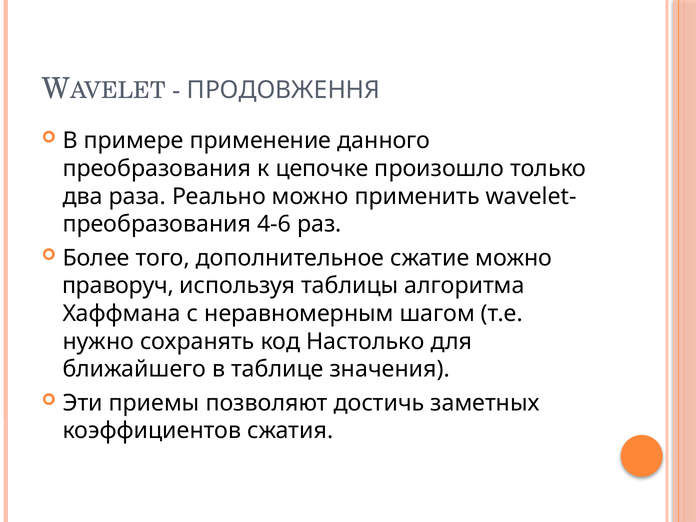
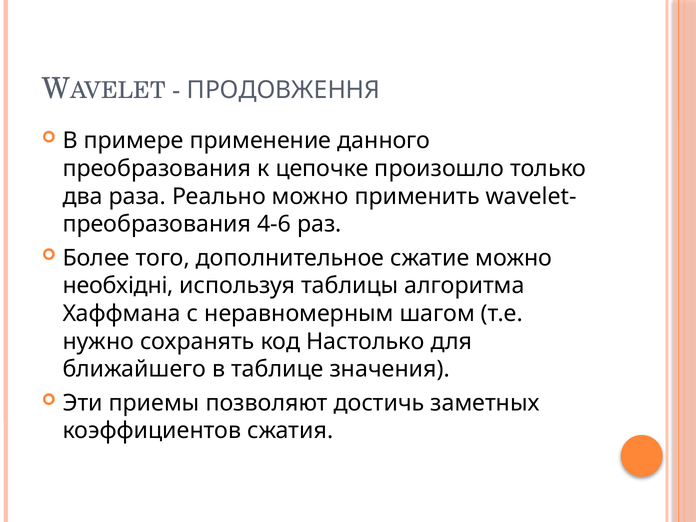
праворуч: праворуч -> необхідні
